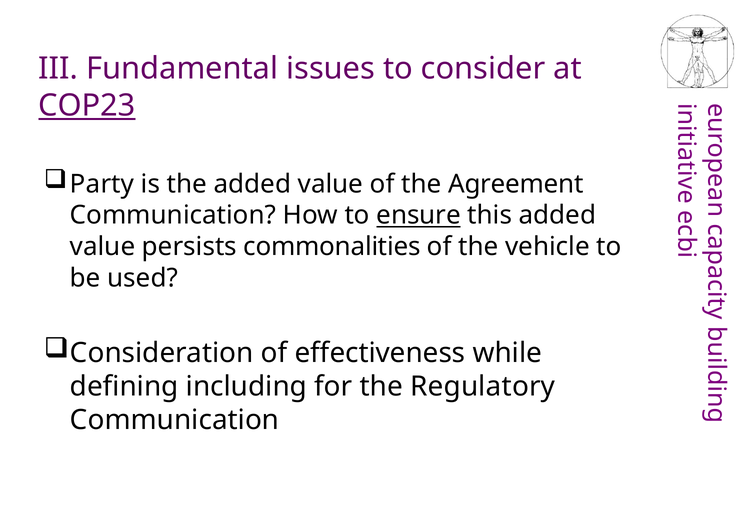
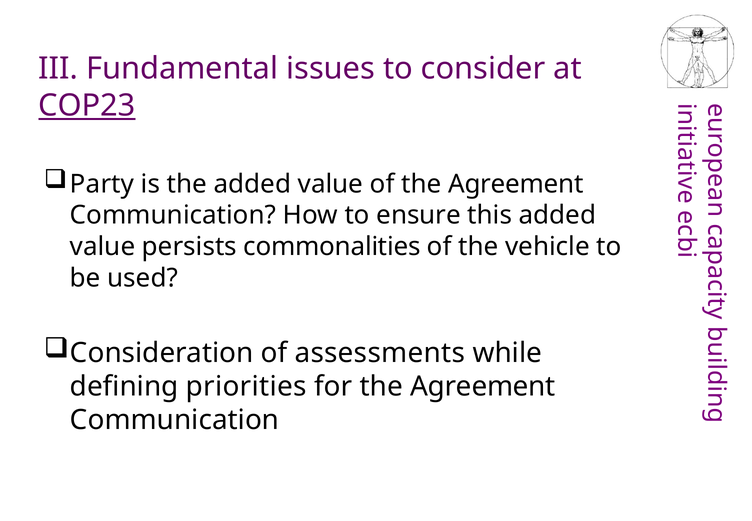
ensure underline: present -> none
effectiveness: effectiveness -> assessments
including: including -> priorities
for the Regulatory: Regulatory -> Agreement
